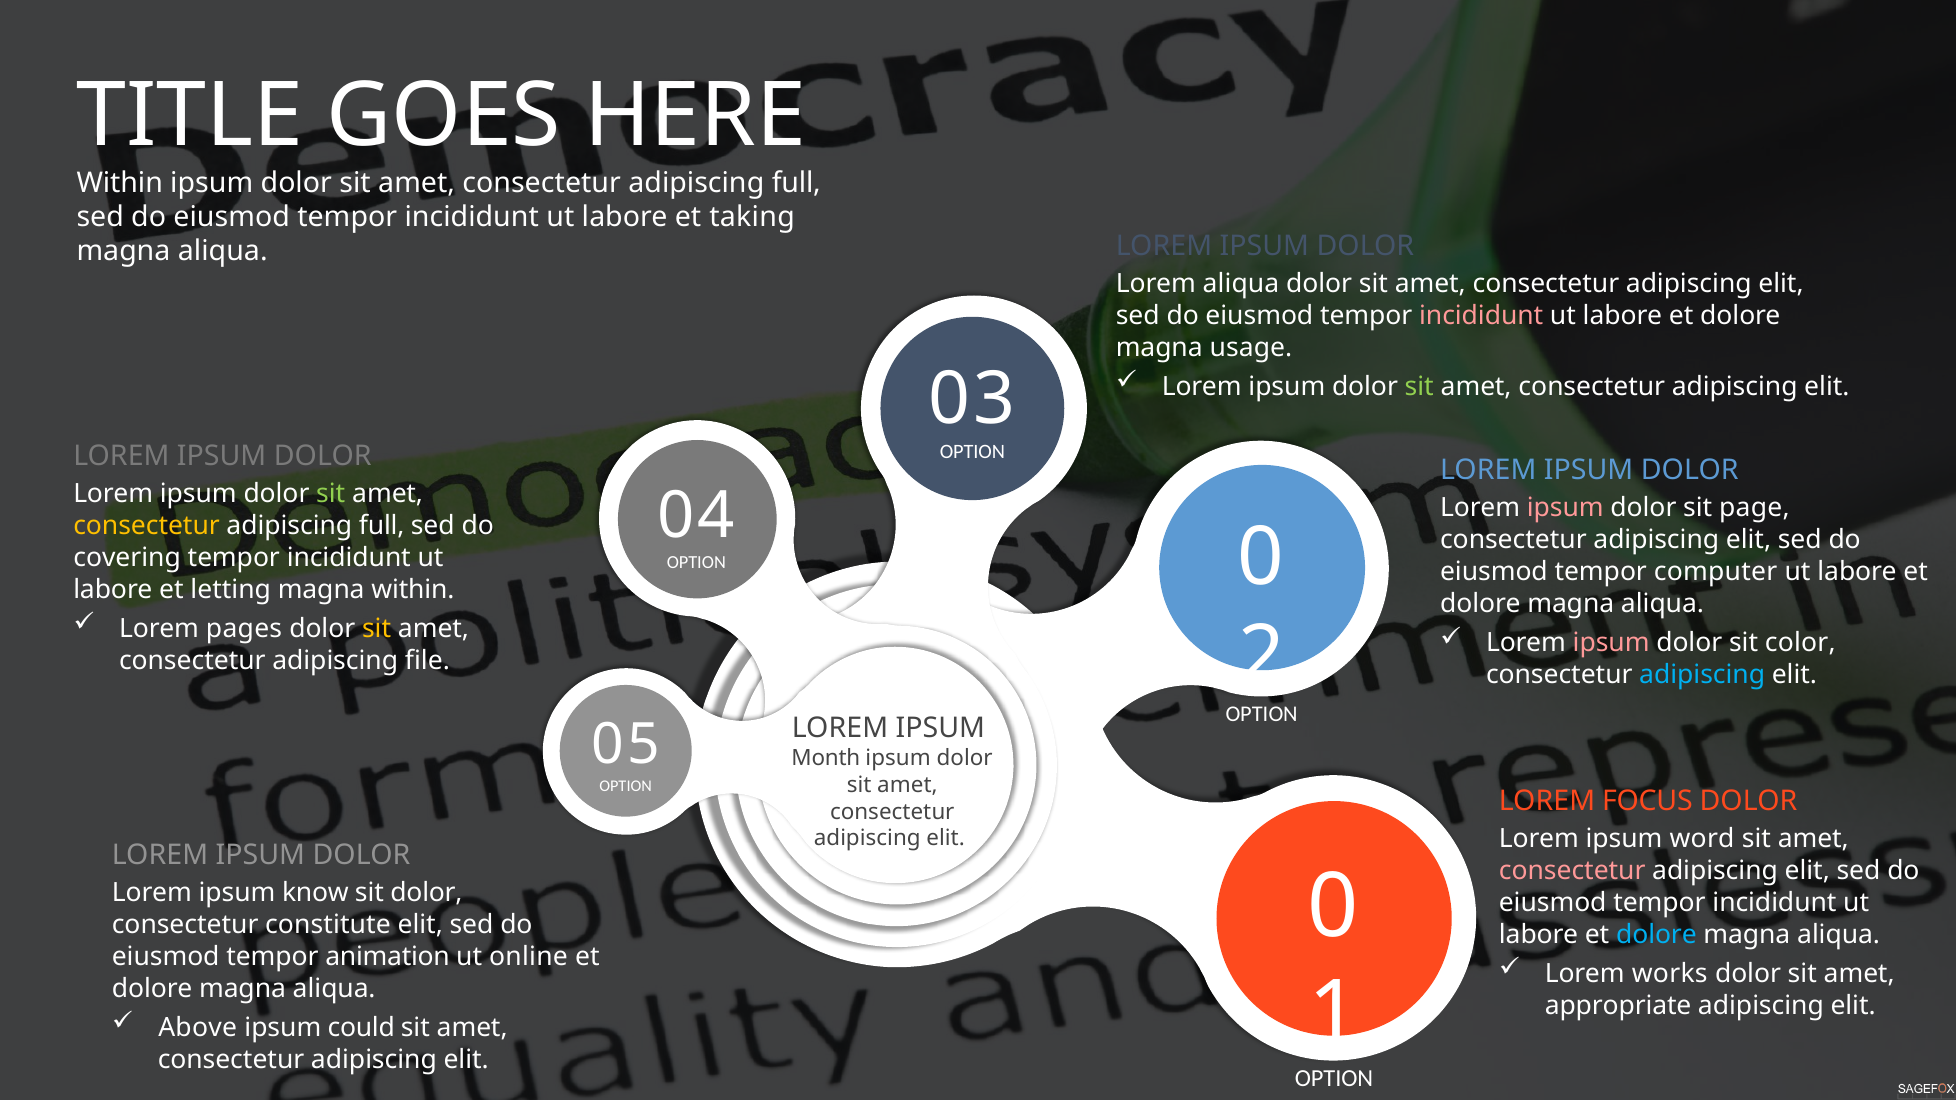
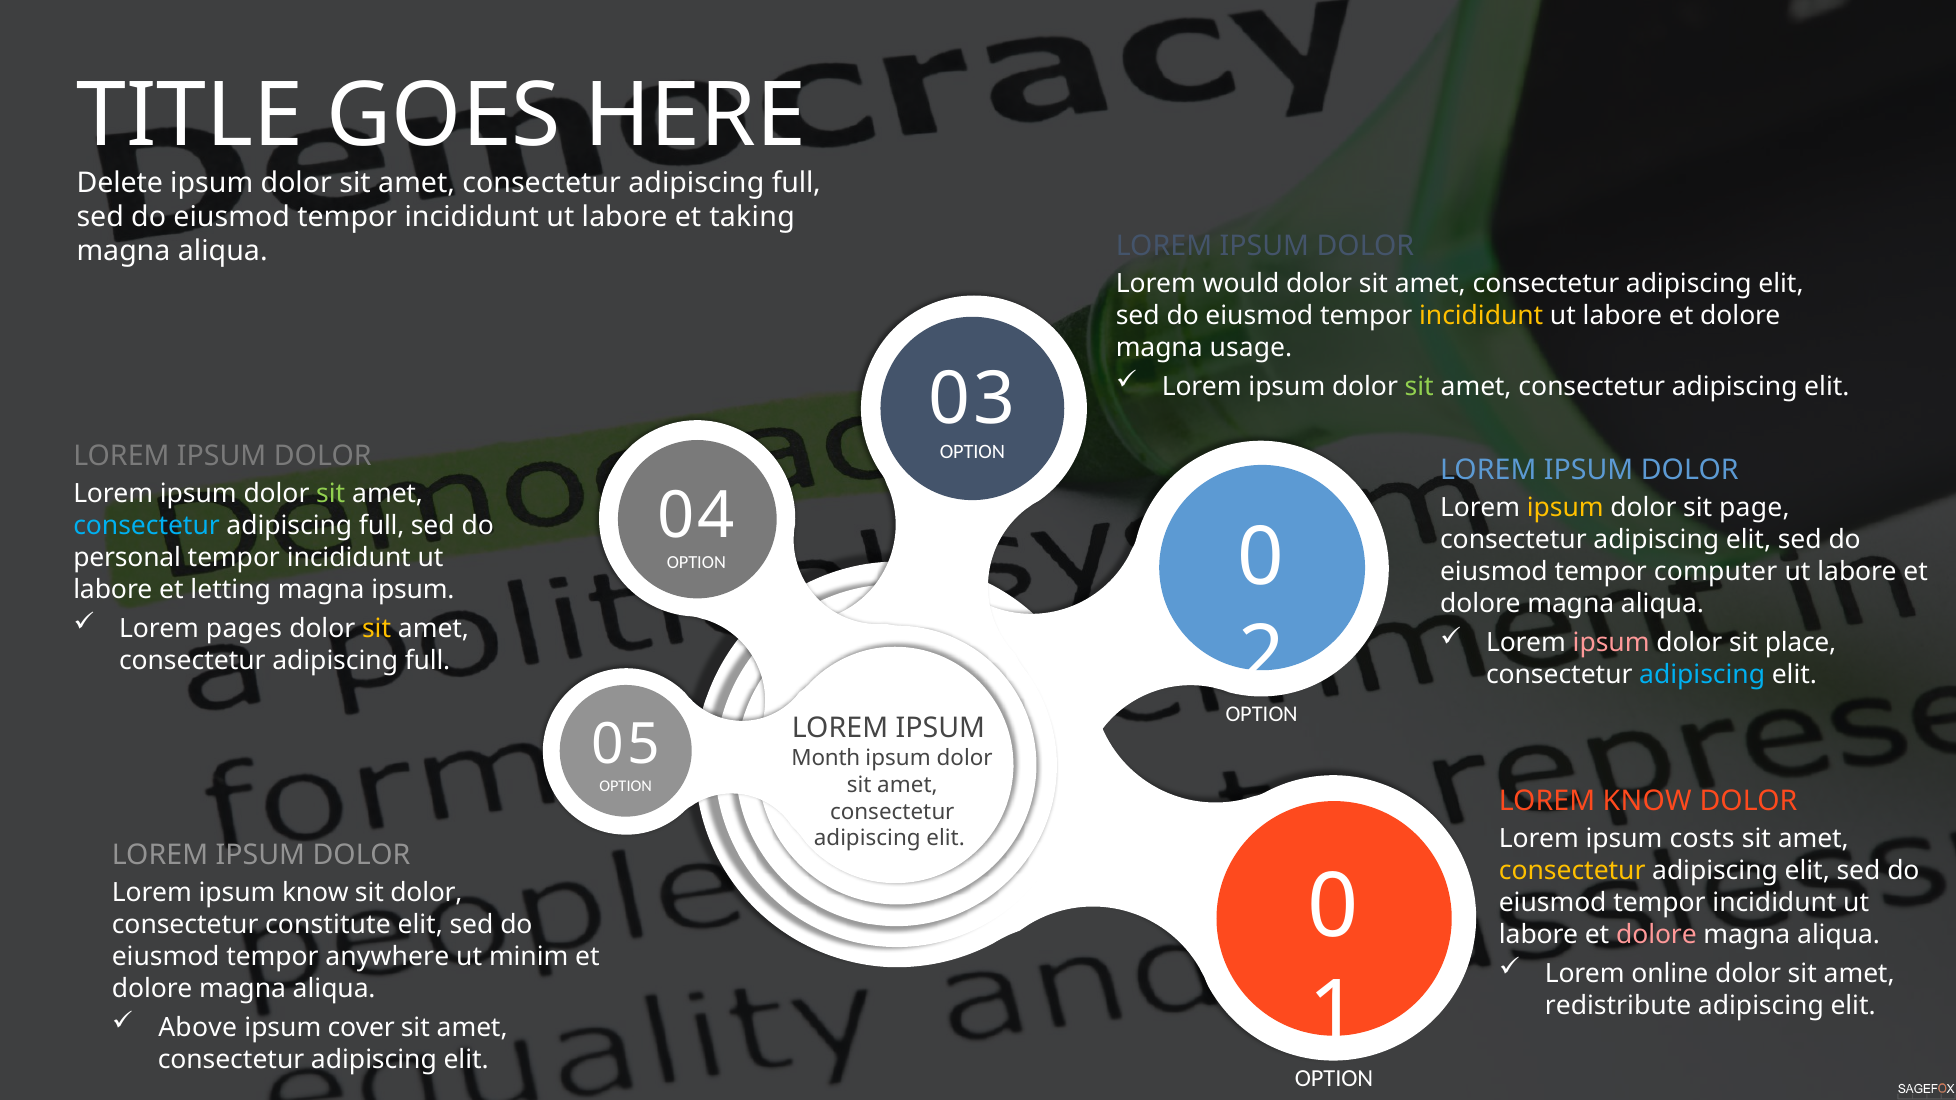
Within at (120, 183): Within -> Delete
Lorem aliqua: aliqua -> would
incididunt at (1481, 316) colour: pink -> yellow
ipsum at (1565, 508) colour: pink -> yellow
consectetur at (147, 526) colour: yellow -> light blue
covering: covering -> personal
magna within: within -> ipsum
color: color -> place
file at (427, 661): file -> full
LOREM FOCUS: FOCUS -> KNOW
word: word -> costs
consectetur at (1572, 871) colour: pink -> yellow
dolore at (1656, 935) colour: light blue -> pink
animation: animation -> anywhere
online: online -> minim
works: works -> online
appropriate: appropriate -> redistribute
could: could -> cover
